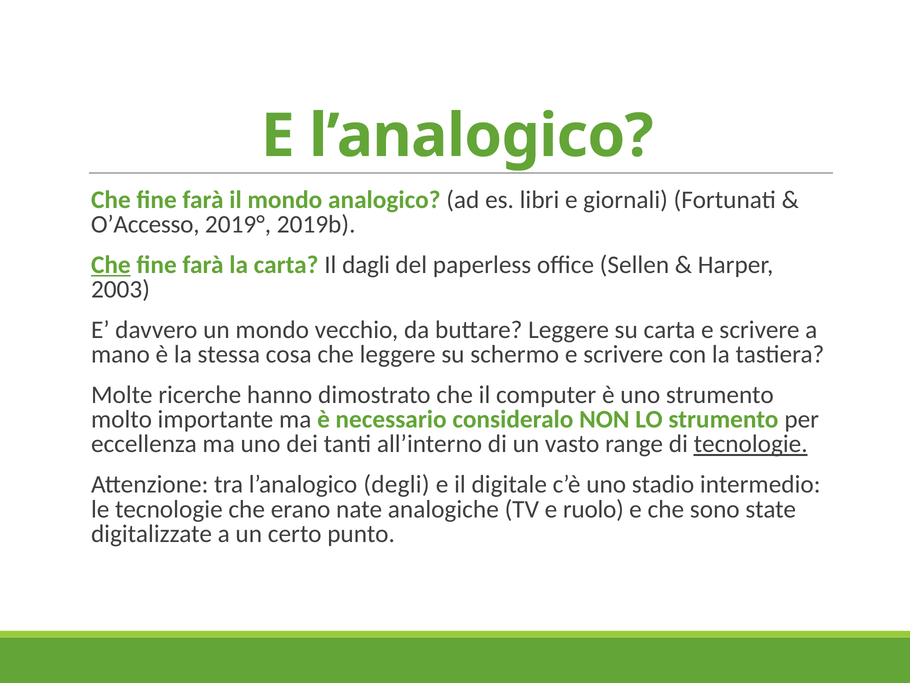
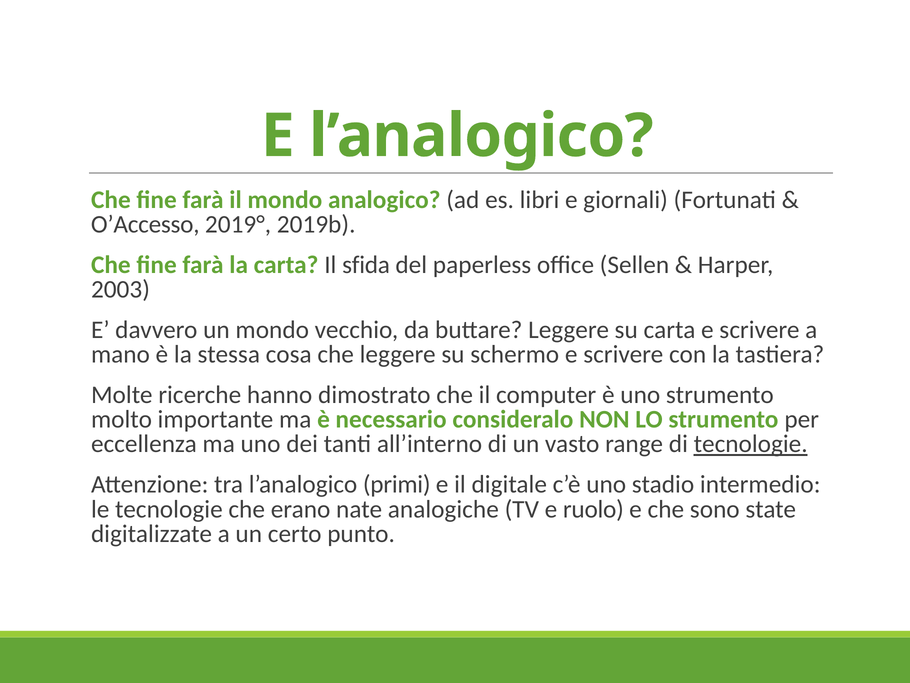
Che at (111, 265) underline: present -> none
dagli: dagli -> sfida
degli: degli -> primi
